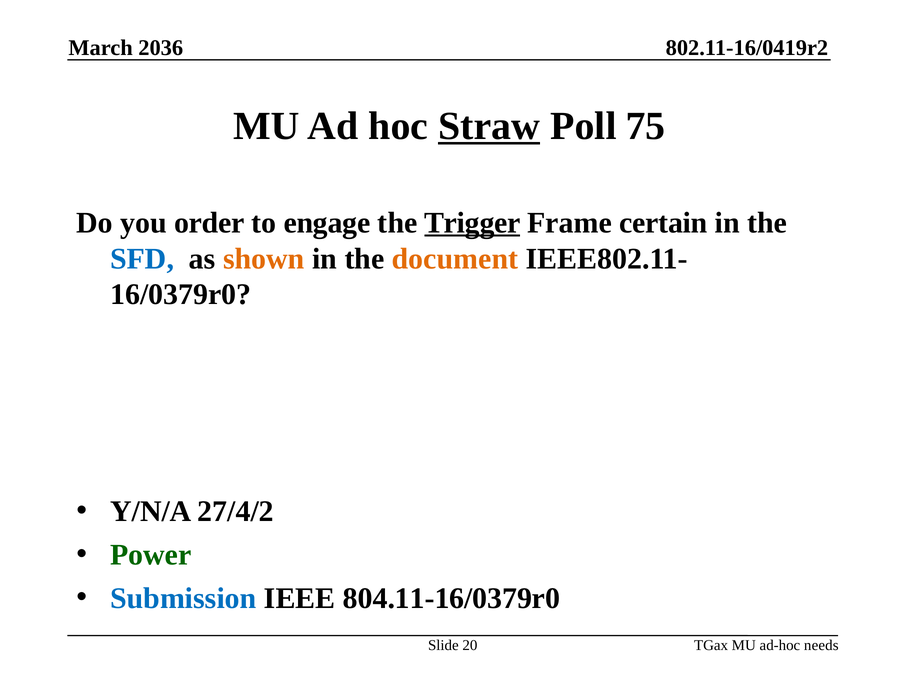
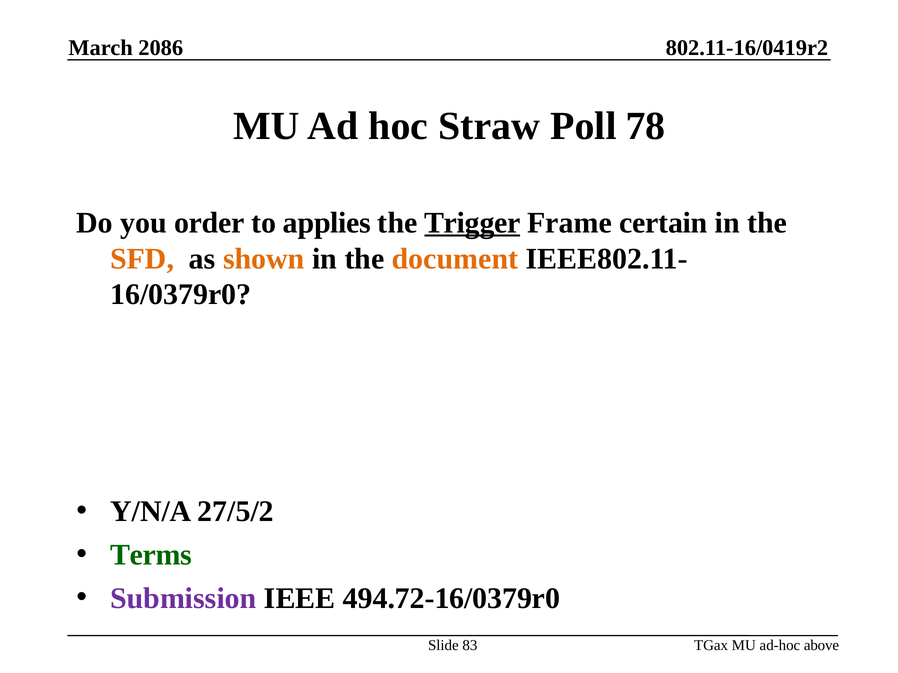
2036: 2036 -> 2086
Straw underline: present -> none
75: 75 -> 78
engage: engage -> applies
SFD colour: blue -> orange
27/4/2: 27/4/2 -> 27/5/2
Power: Power -> Terms
Submission colour: blue -> purple
804.11-16/0379r0: 804.11-16/0379r0 -> 494.72-16/0379r0
20: 20 -> 83
needs: needs -> above
